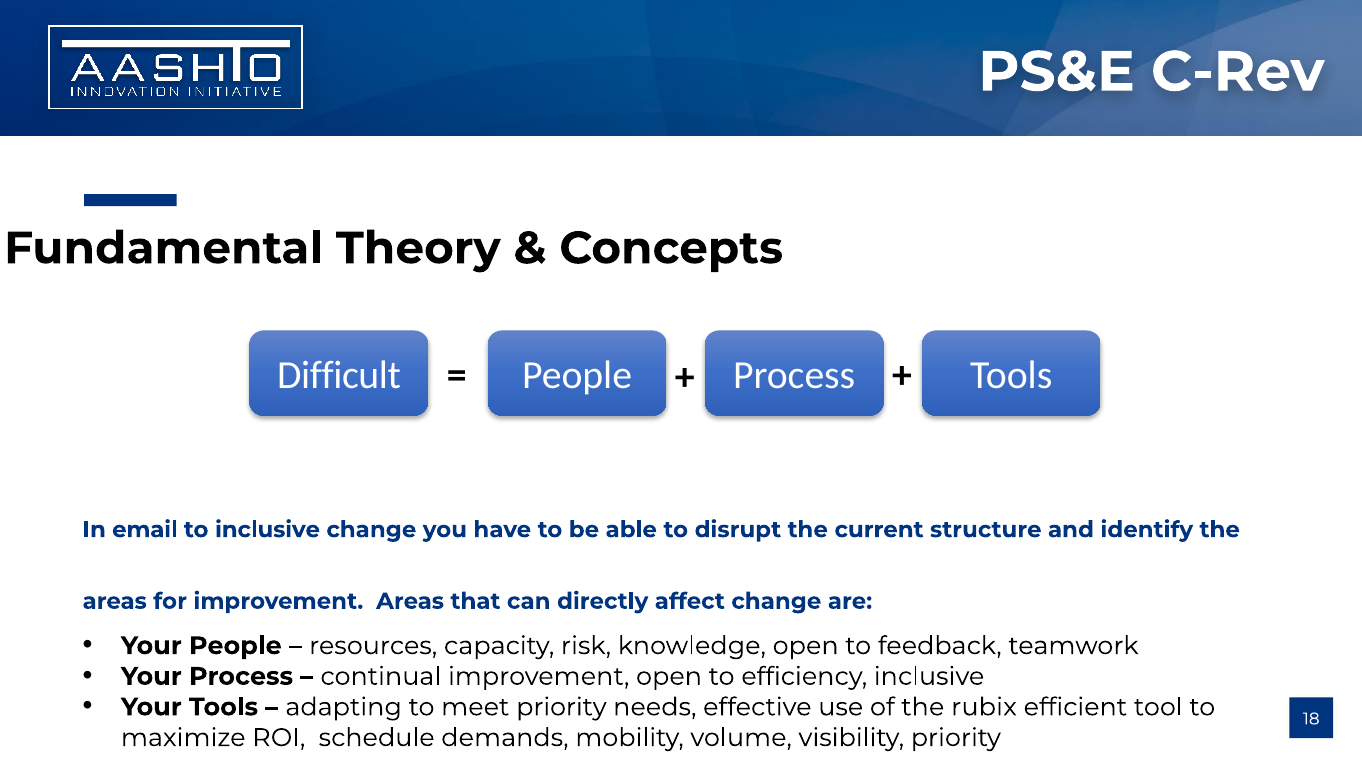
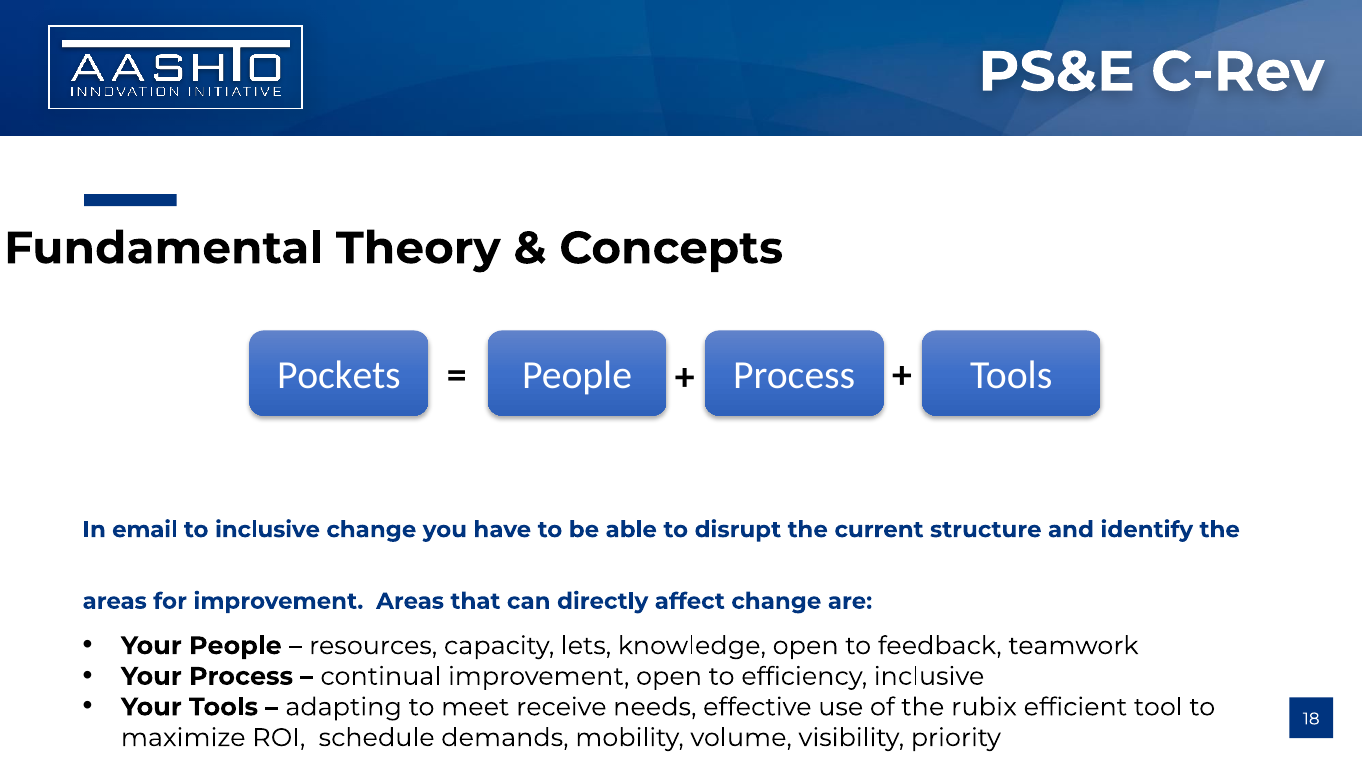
Difficult: Difficult -> Pockets
risk: risk -> lets
meet priority: priority -> receive
